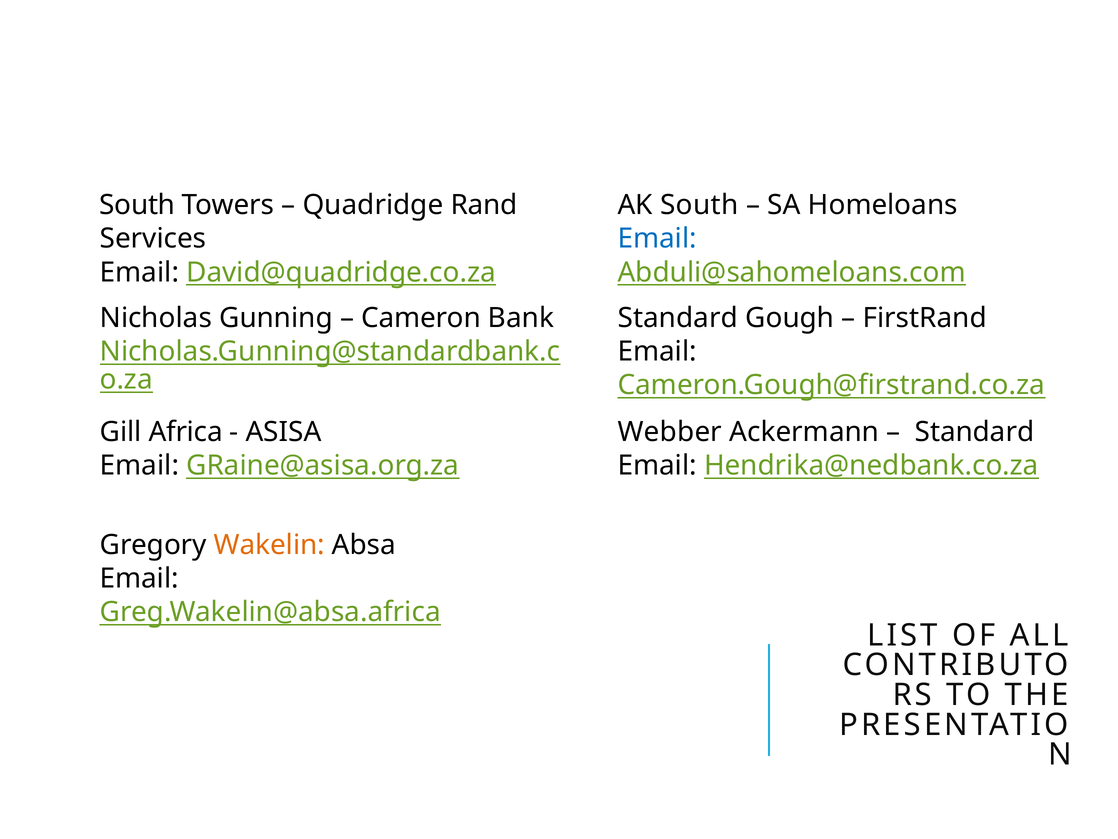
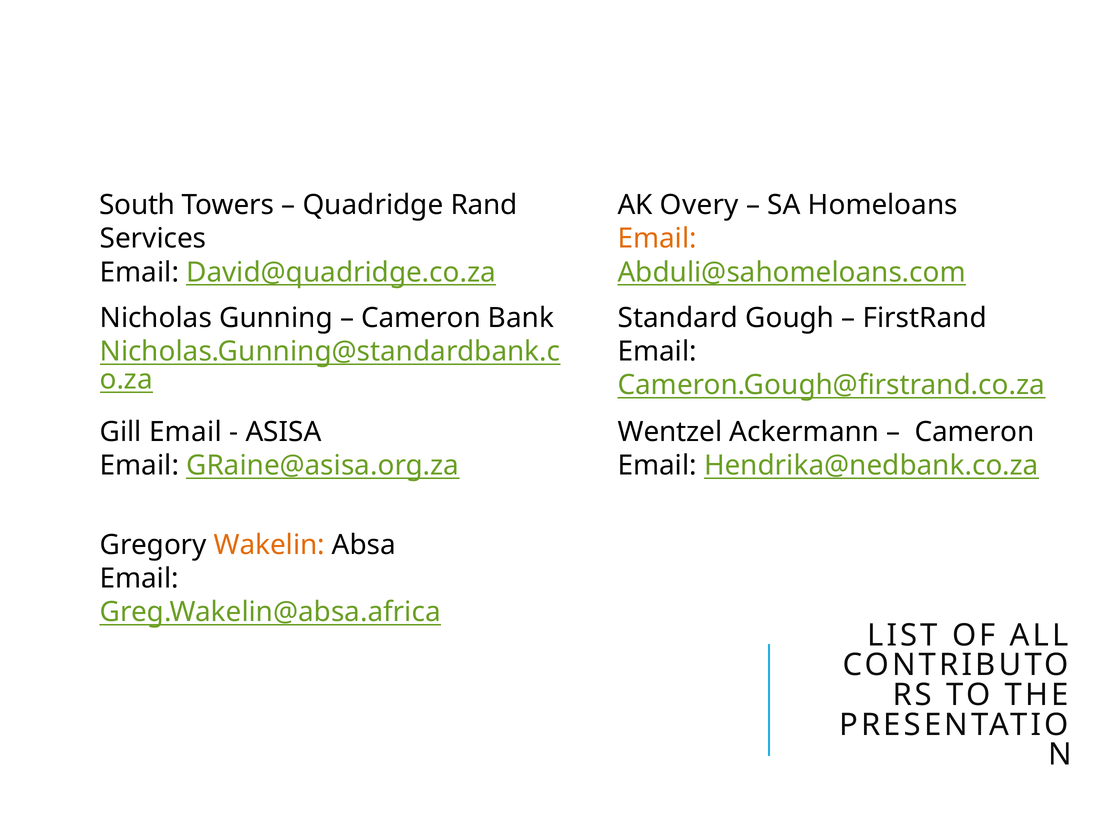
AK South: South -> Overy
Email at (657, 239) colour: blue -> orange
Gill Africa: Africa -> Email
Webber: Webber -> Wentzel
Standard at (975, 432): Standard -> Cameron
